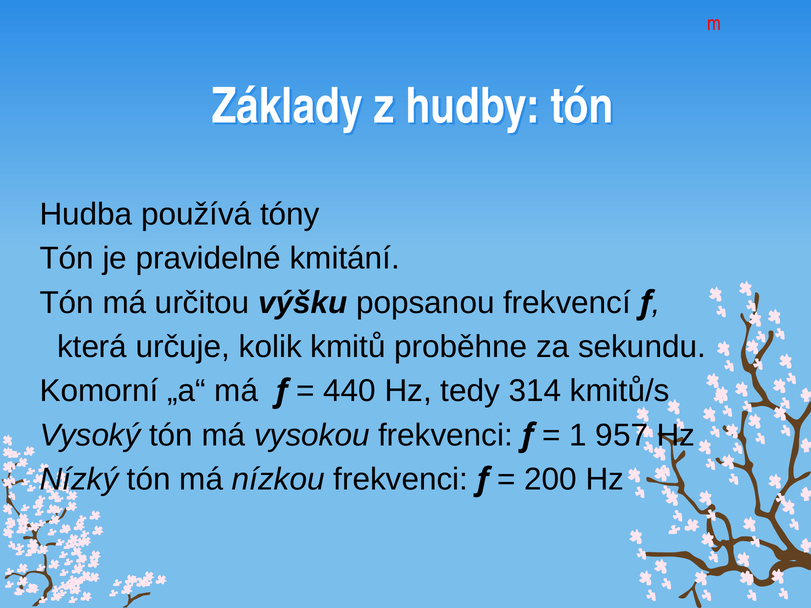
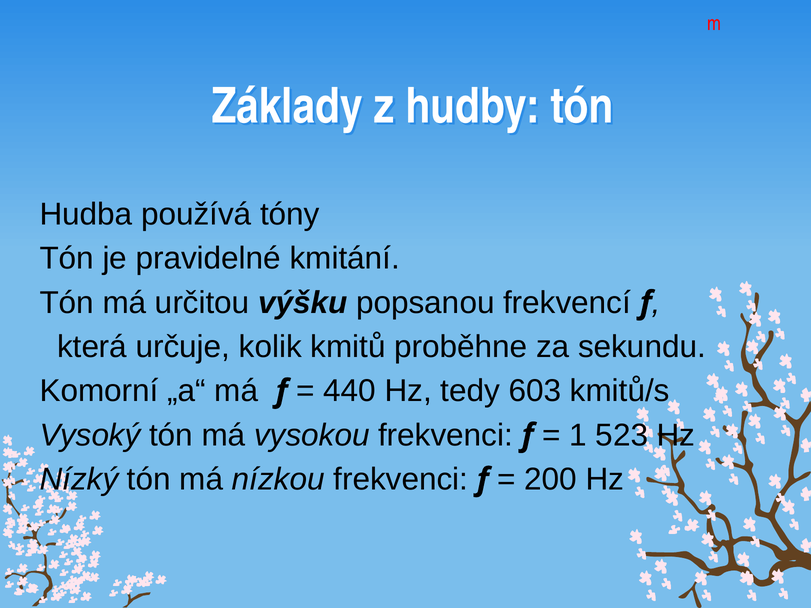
314: 314 -> 603
957: 957 -> 523
